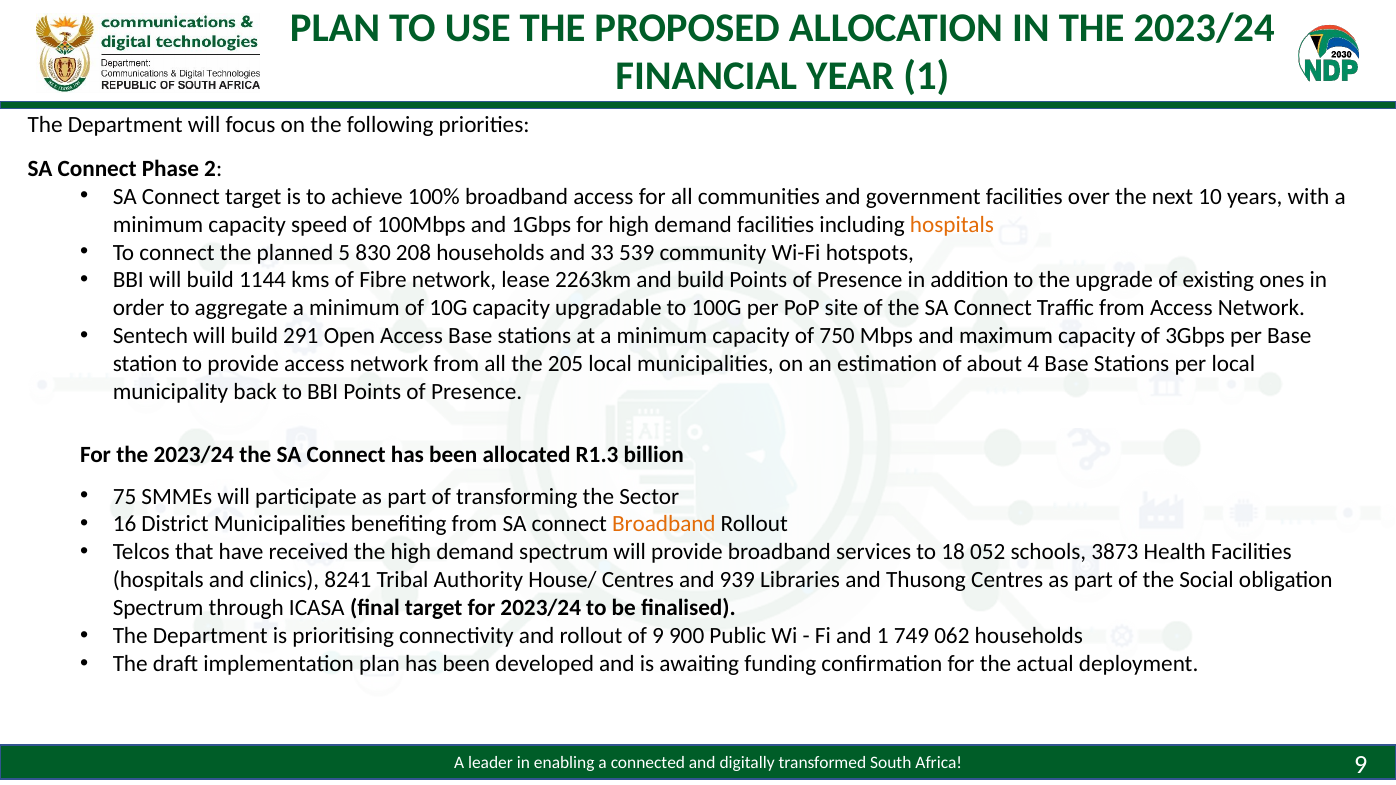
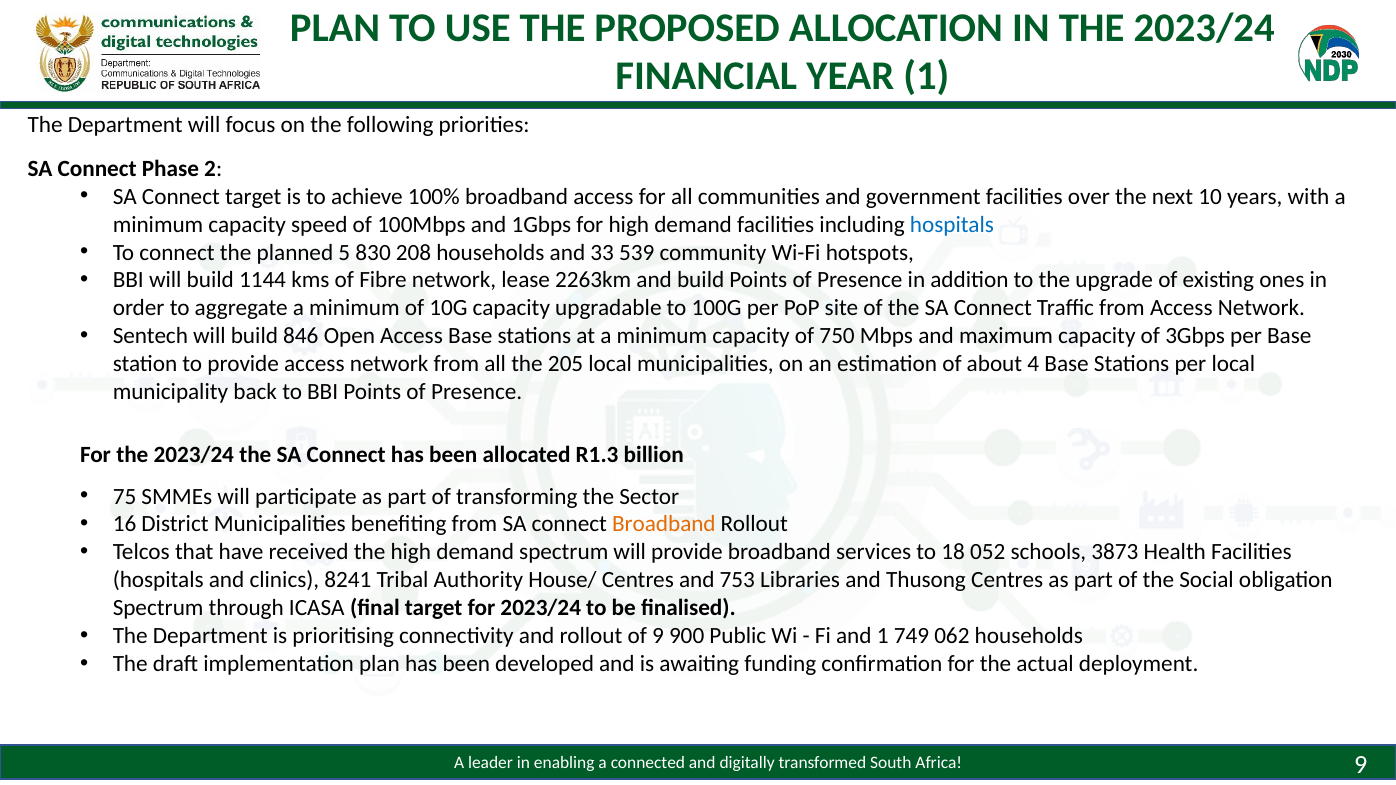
hospitals at (952, 225) colour: orange -> blue
291: 291 -> 846
939: 939 -> 753
